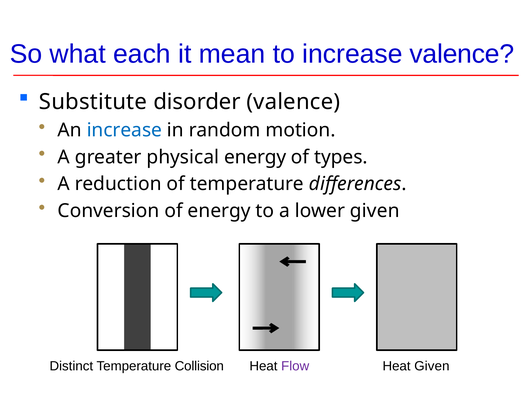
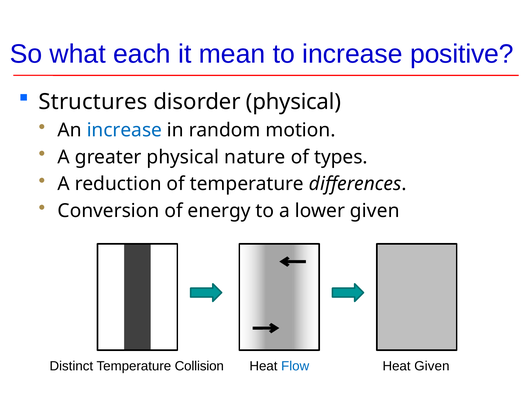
increase valence: valence -> positive
Substitute: Substitute -> Structures
disorder valence: valence -> physical
physical energy: energy -> nature
Flow colour: purple -> blue
